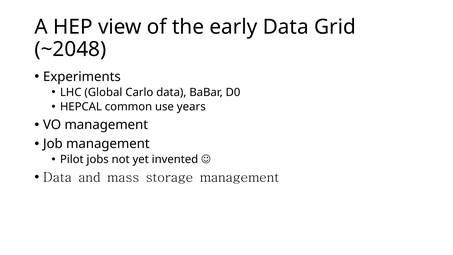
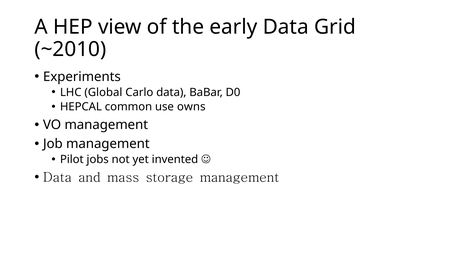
~2048: ~2048 -> ~2010
years: years -> owns
